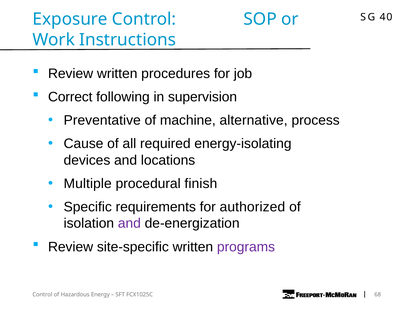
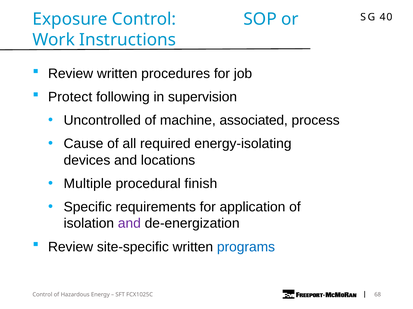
Correct: Correct -> Protect
Preventative: Preventative -> Uncontrolled
alternative: alternative -> associated
authorized: authorized -> application
programs colour: purple -> blue
